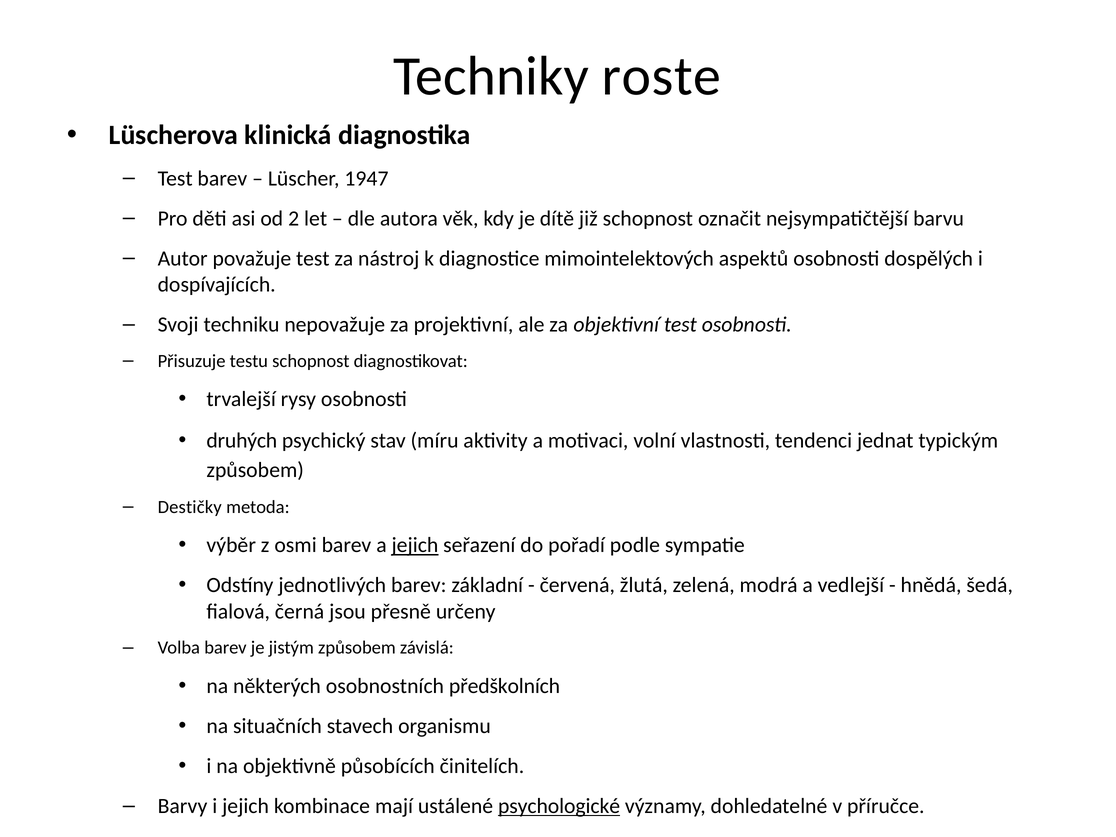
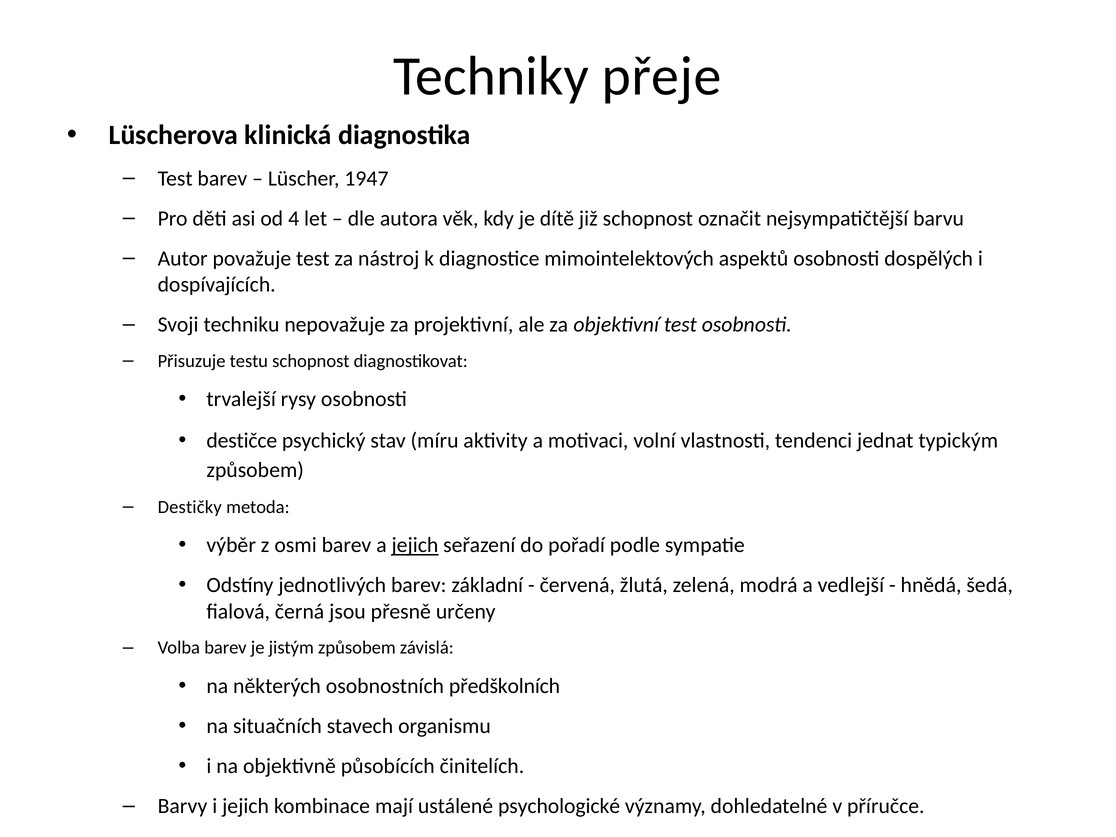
roste: roste -> přeje
2: 2 -> 4
druhých: druhých -> destičce
psychologické underline: present -> none
